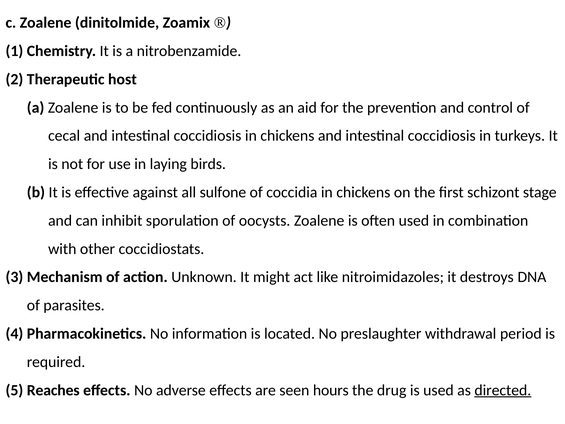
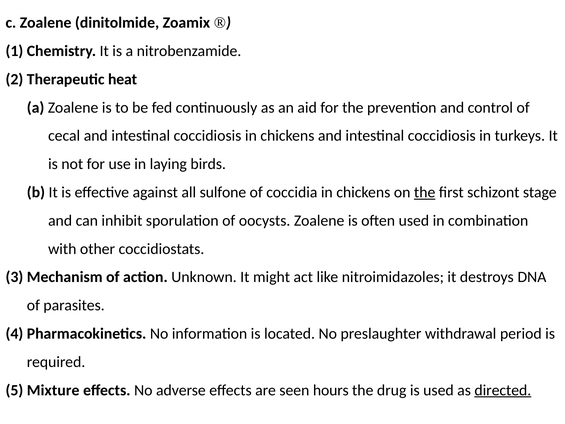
host: host -> heat
the at (425, 192) underline: none -> present
Reaches: Reaches -> Mixture
